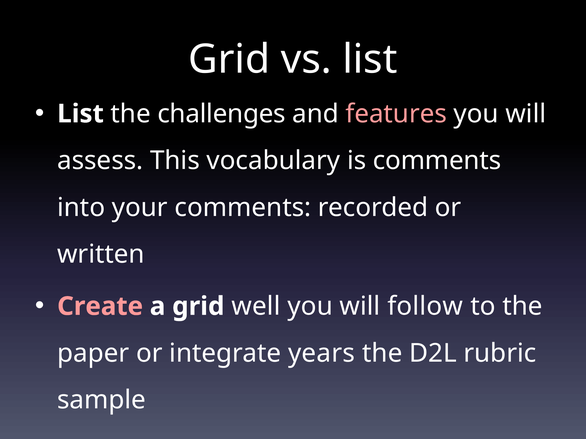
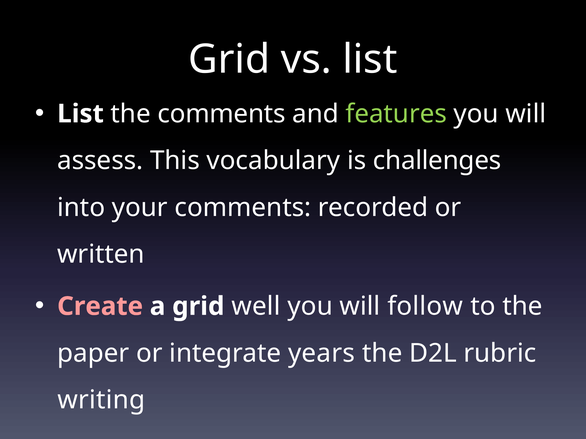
the challenges: challenges -> comments
features colour: pink -> light green
is comments: comments -> challenges
sample: sample -> writing
